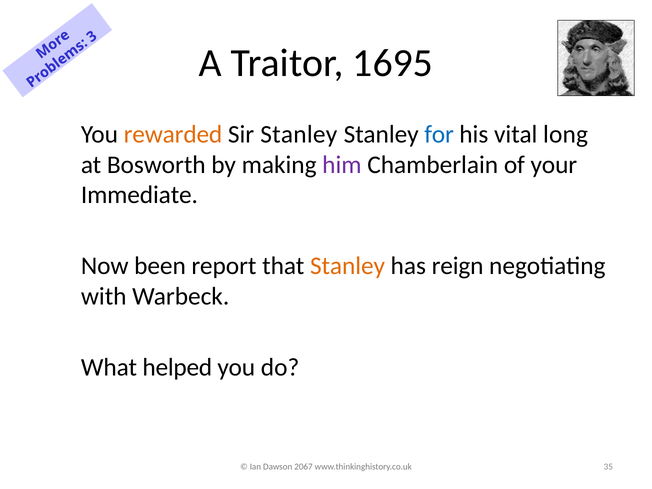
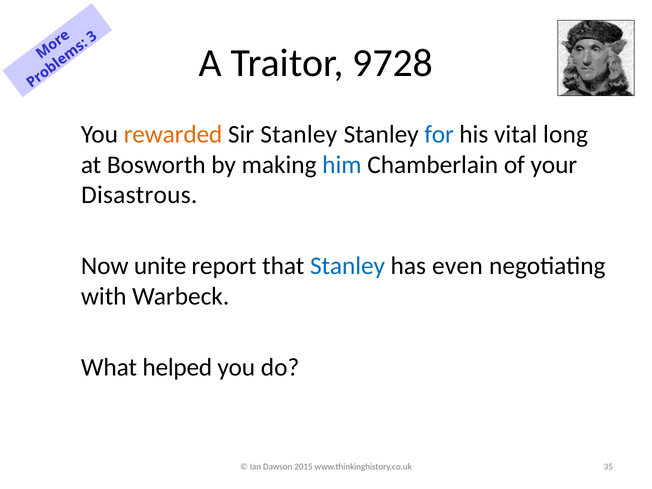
1695: 1695 -> 9728
him colour: purple -> blue
Immediate: Immediate -> Disastrous
been: been -> unite
Stanley at (348, 266) colour: orange -> blue
reign: reign -> even
2067: 2067 -> 2015
